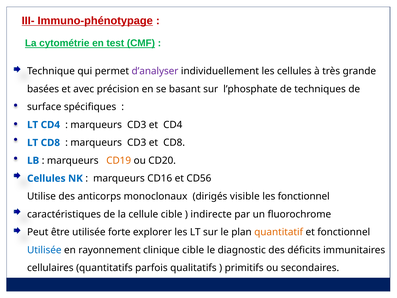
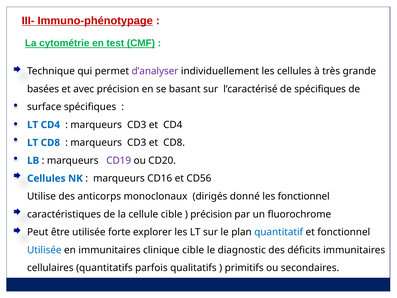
l’phosphate: l’phosphate -> l’caractérisé
de techniques: techniques -> spécifiques
CD19 colour: orange -> purple
visible: visible -> donné
indirecte at (211, 214): indirecte -> précision
quantitatif colour: orange -> blue
en rayonnement: rayonnement -> immunitaires
